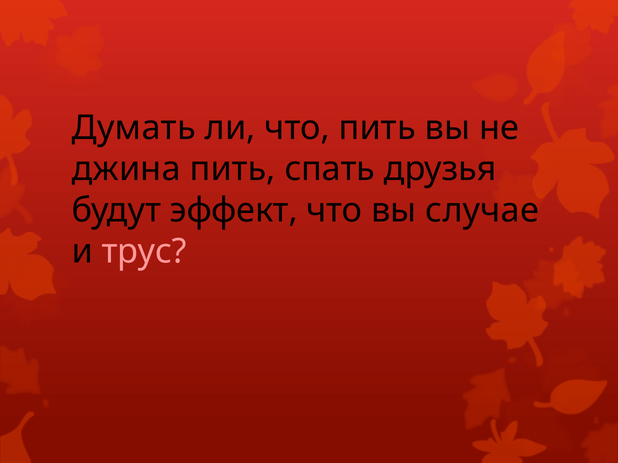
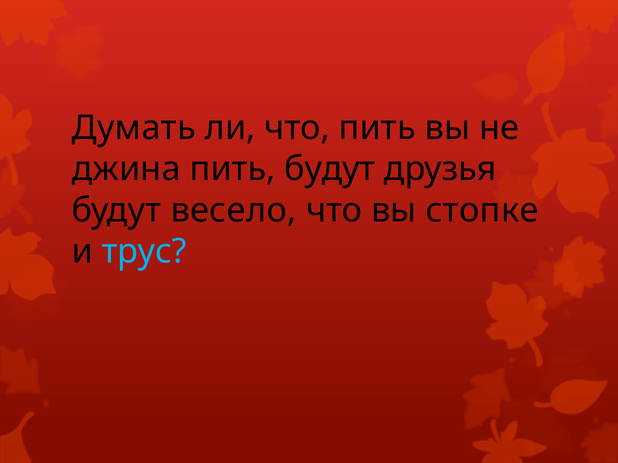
пить спать: спать -> будут
эффект: эффект -> весело
случае: случае -> стопке
трус colour: pink -> light blue
